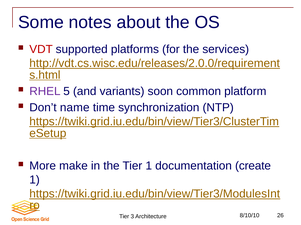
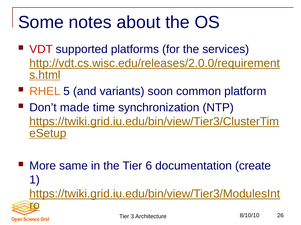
RHEL colour: purple -> orange
name: name -> made
make: make -> same
Tier 1: 1 -> 6
